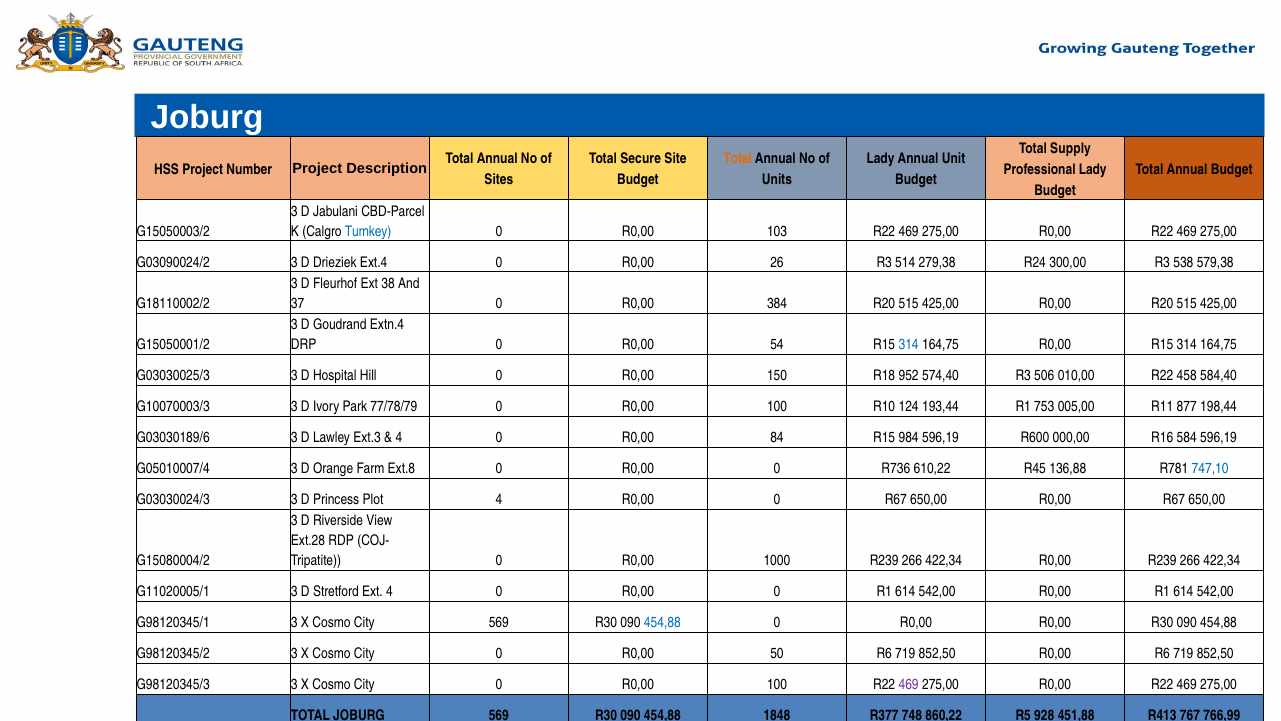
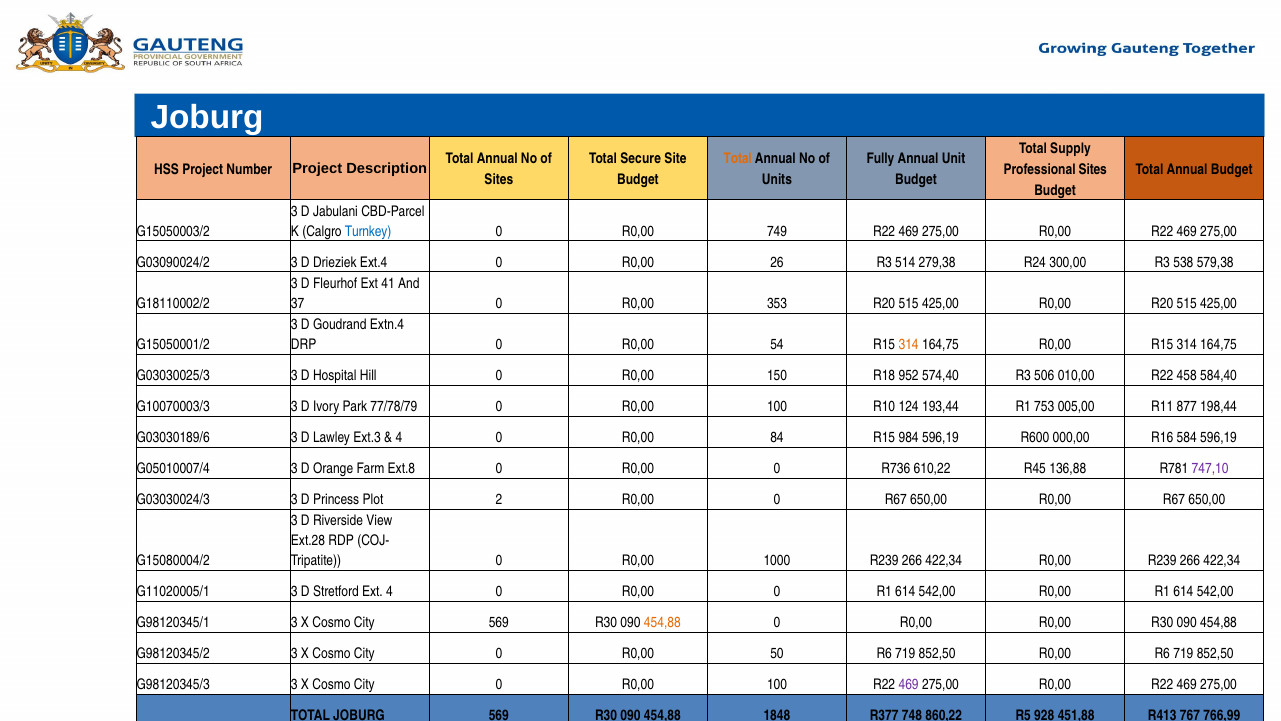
Lady at (881, 159): Lady -> Fully
Professional Lady: Lady -> Sites
103: 103 -> 749
38: 38 -> 41
384: 384 -> 353
314 at (909, 345) colour: blue -> orange
747,10 colour: blue -> purple
Plot 4: 4 -> 2
454,88 at (662, 623) colour: blue -> orange
